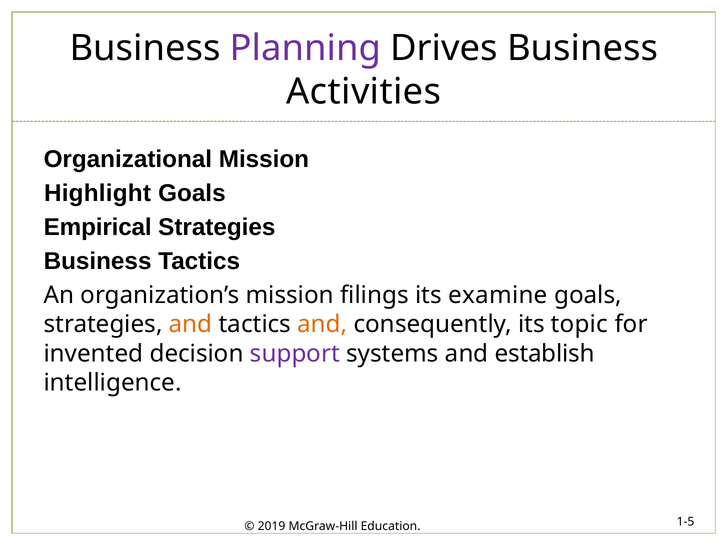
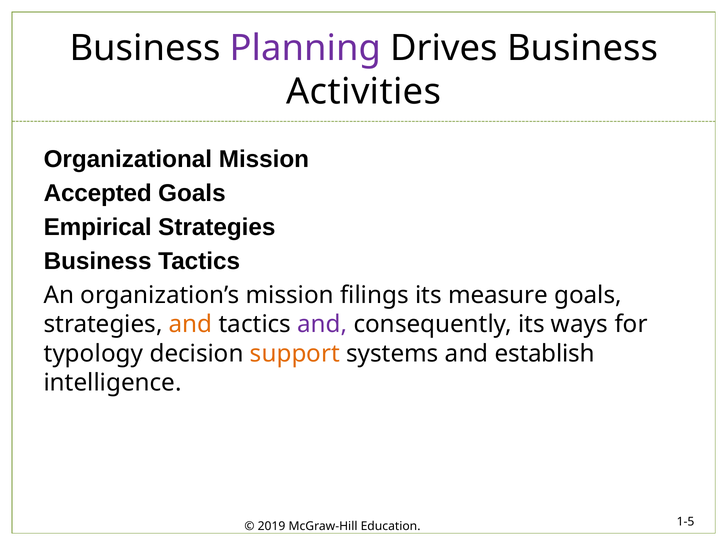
Highlight: Highlight -> Accepted
examine: examine -> measure
and at (322, 324) colour: orange -> purple
topic: topic -> ways
invented: invented -> typology
support colour: purple -> orange
